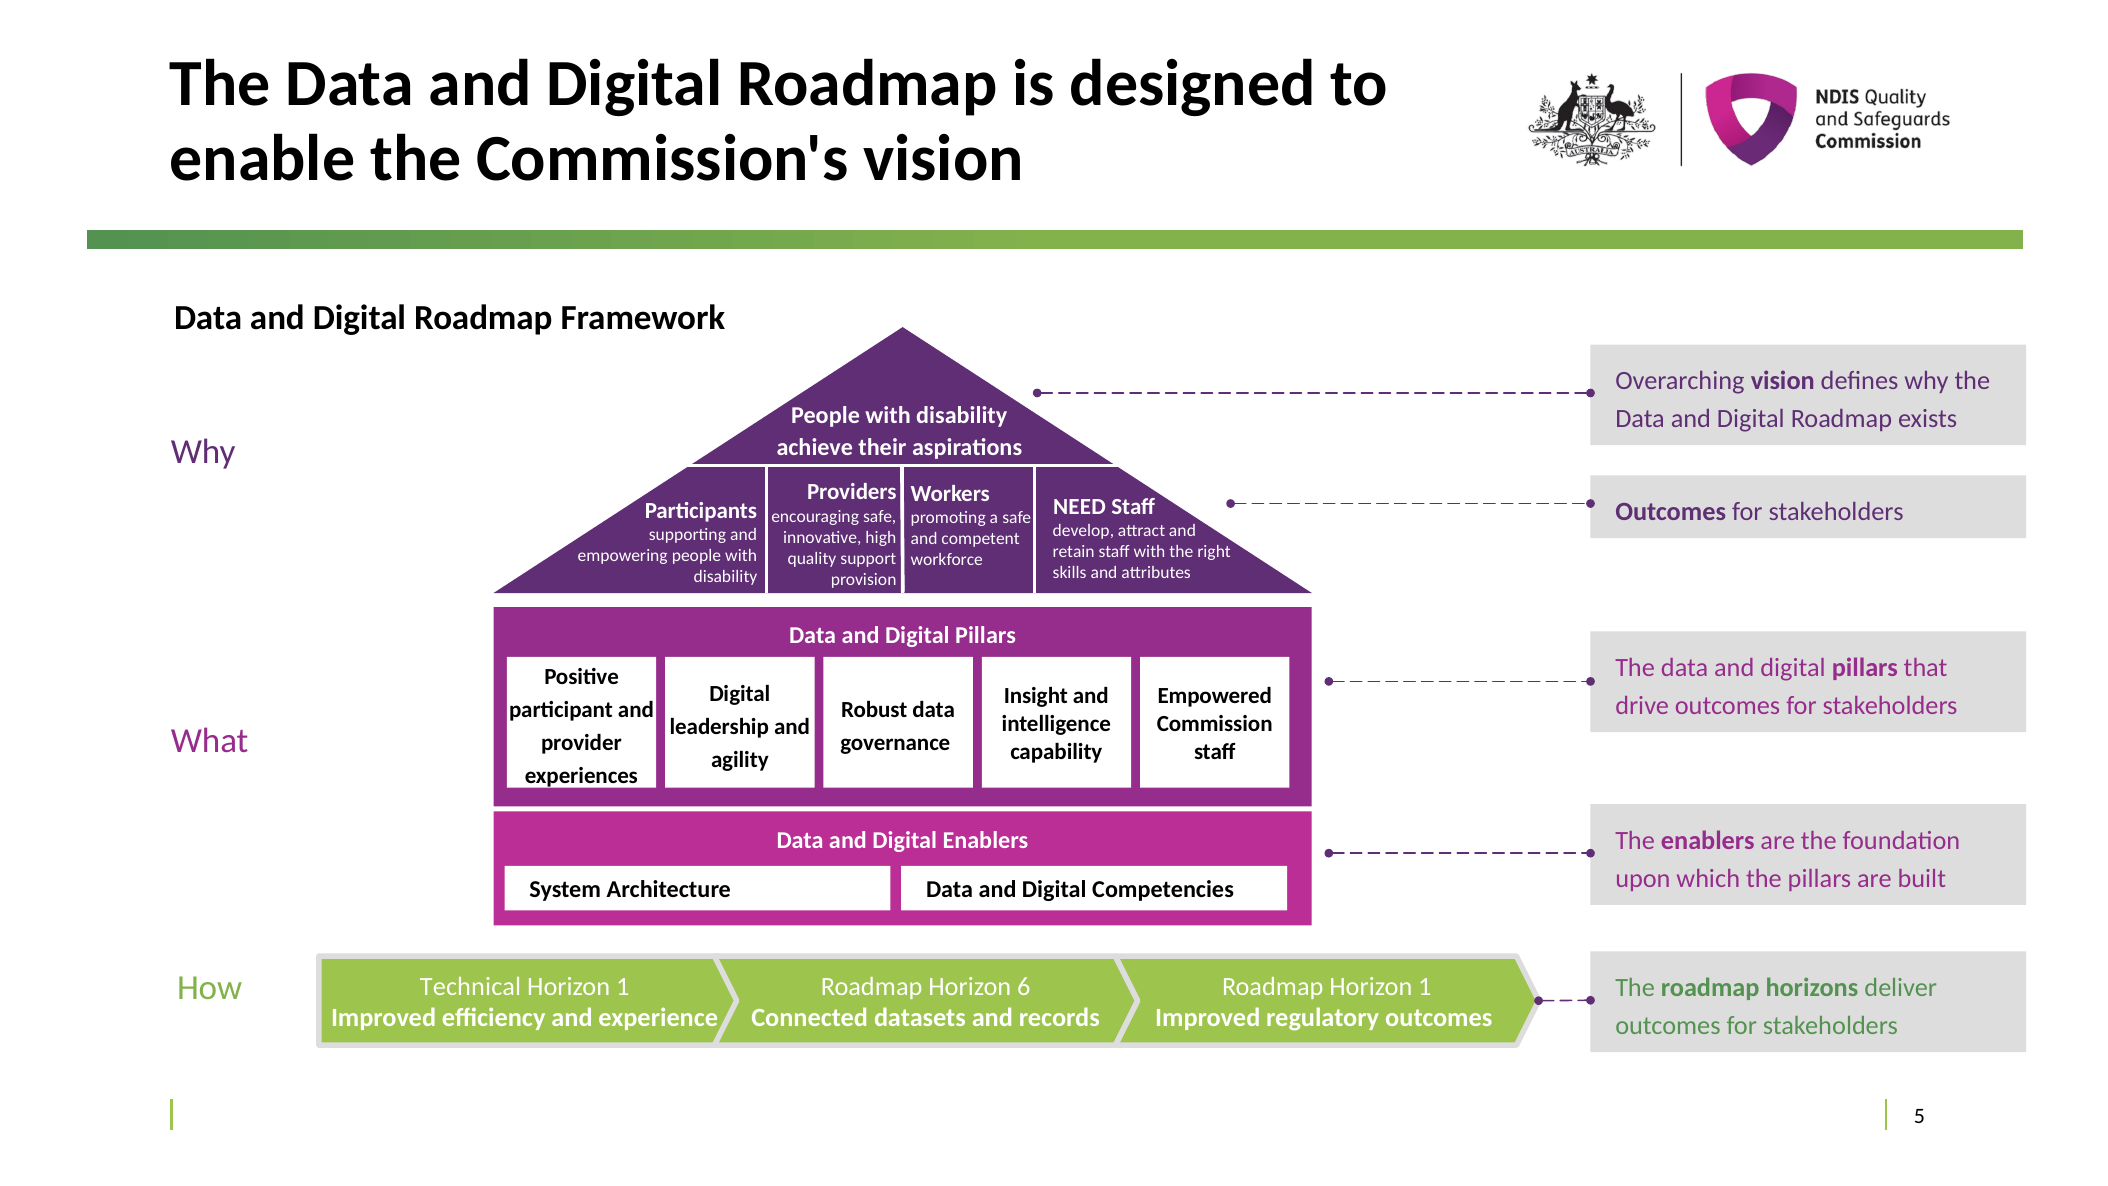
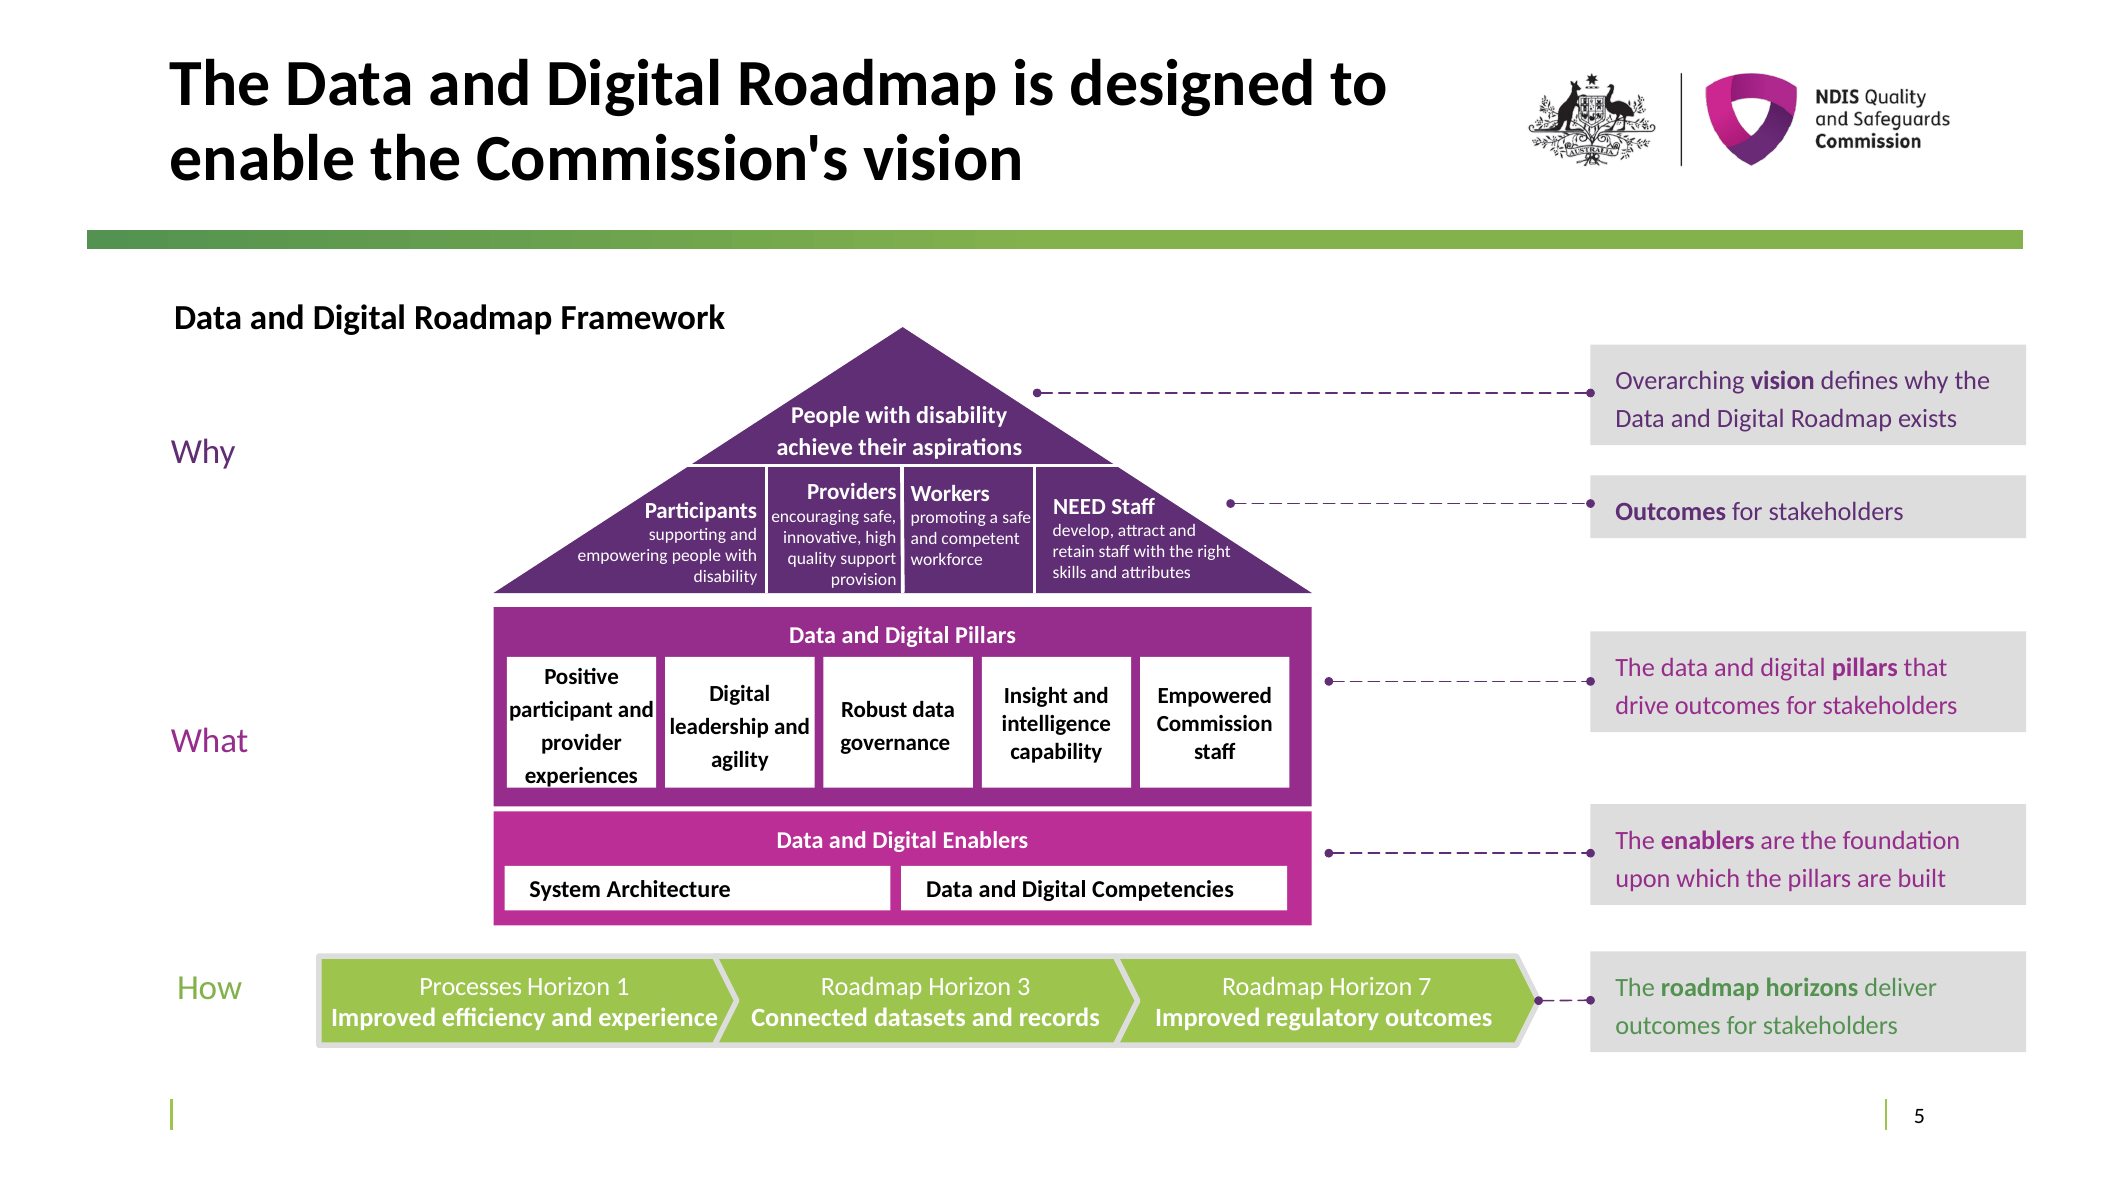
Technical: Technical -> Processes
6: 6 -> 3
Roadmap Horizon 1: 1 -> 7
